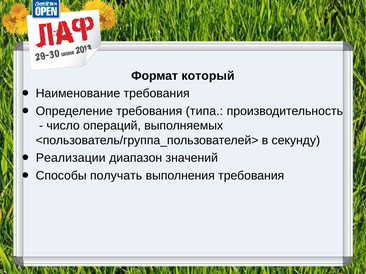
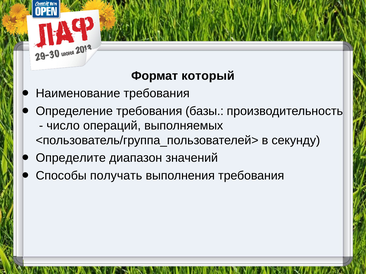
типа: типа -> базы
Реализации: Реализации -> Определите
